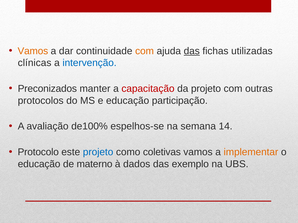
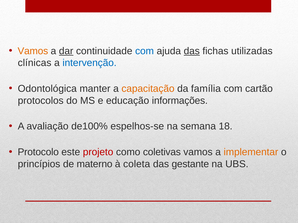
dar underline: none -> present
com at (145, 51) colour: orange -> blue
Preconizados: Preconizados -> Odontológica
capacitação colour: red -> orange
da projeto: projeto -> família
outras: outras -> cartão
participação: participação -> informações
14: 14 -> 18
projeto at (98, 152) colour: blue -> red
educação at (39, 164): educação -> princípios
dados: dados -> coleta
exemplo: exemplo -> gestante
